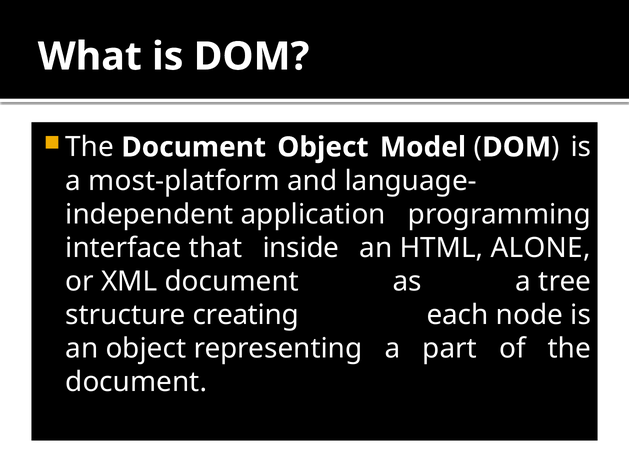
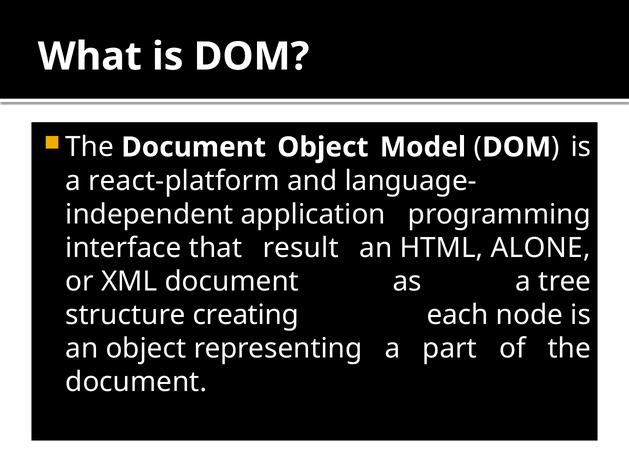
most-platform: most-platform -> react-platform
inside: inside -> result
